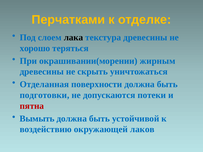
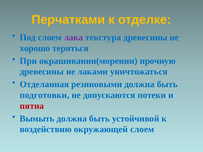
лака colour: black -> purple
жирным: жирным -> прочную
скрыть: скрыть -> лаками
поверхности: поверхности -> резиновыми
окружающей лаков: лаков -> слоем
